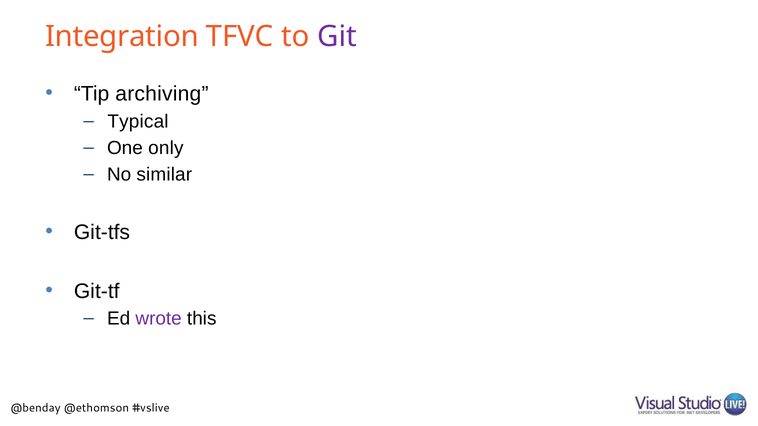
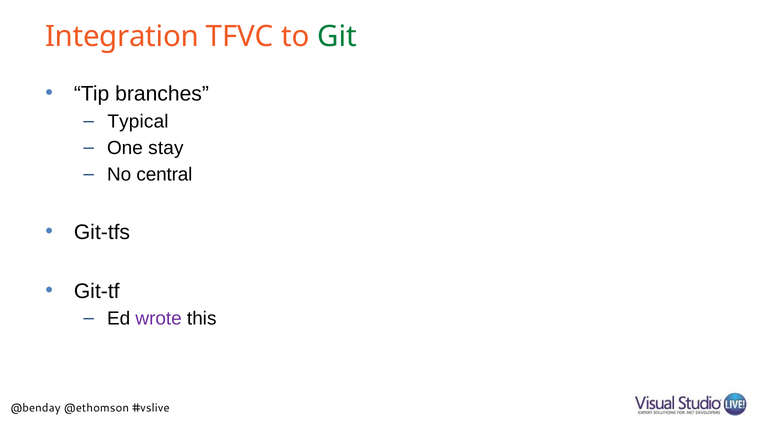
Git colour: purple -> green
archiving: archiving -> branches
only: only -> stay
similar: similar -> central
